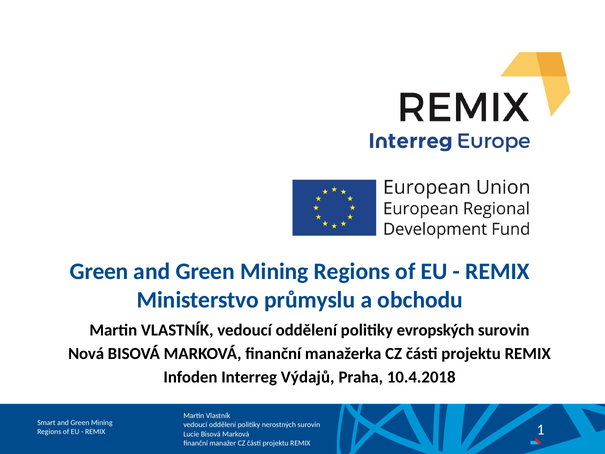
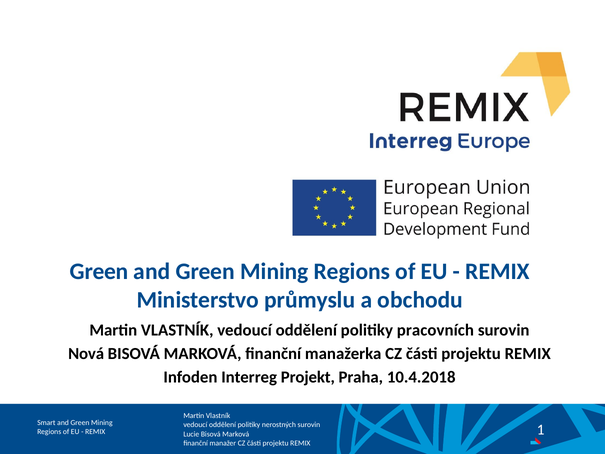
evropských: evropských -> pracovních
Výdajů: Výdajů -> Projekt
